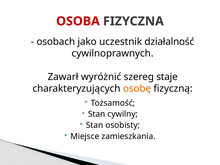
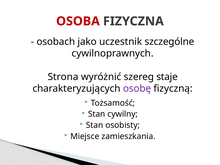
działalność: działalność -> szczególne
Zawarł: Zawarł -> Strona
osobę colour: orange -> purple
